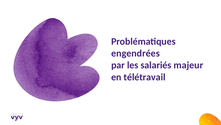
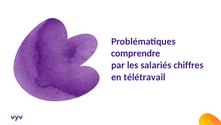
engendrées: engendrées -> comprendre
majeur: majeur -> chiffres
